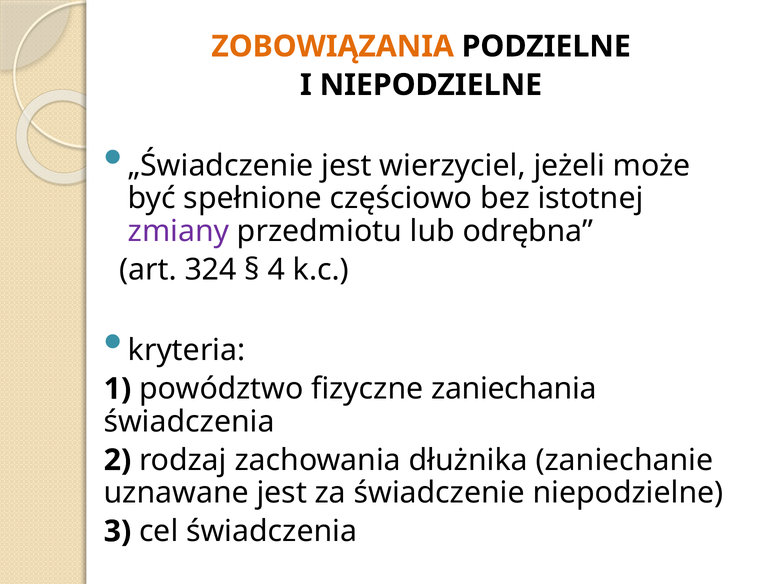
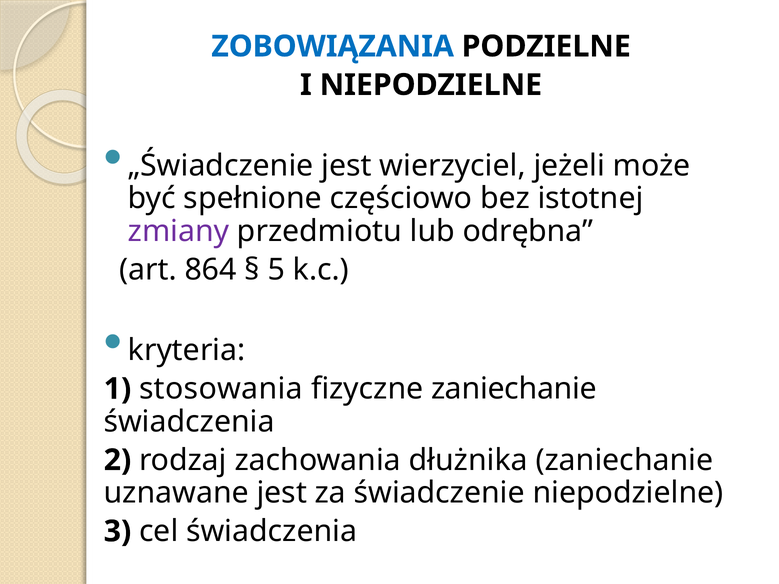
ZOBOWIĄZANIA colour: orange -> blue
324: 324 -> 864
4: 4 -> 5
powództwo: powództwo -> stosowania
fizyczne zaniechania: zaniechania -> zaniechanie
